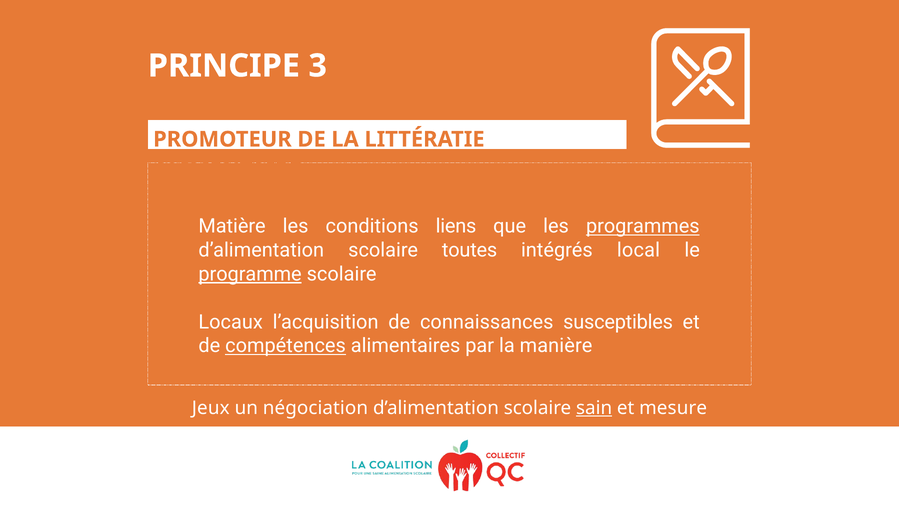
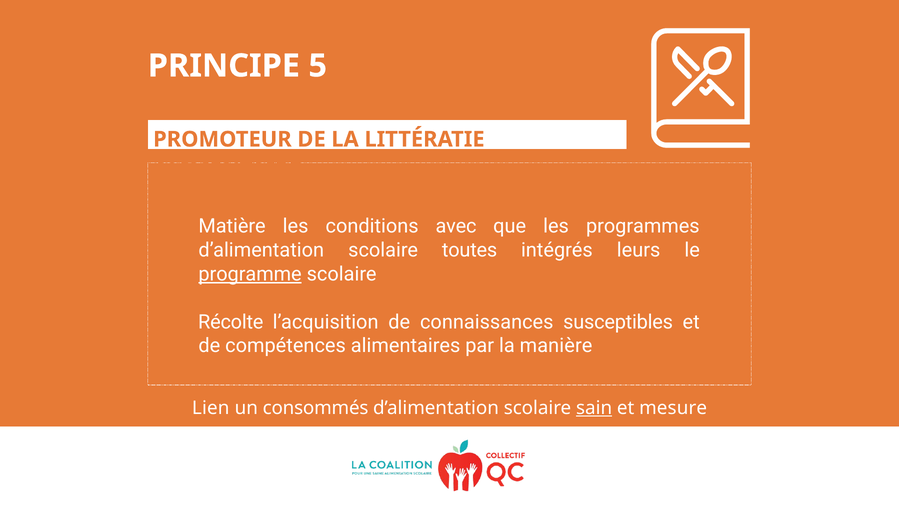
3: 3 -> 5
liens: liens -> avec
programmes underline: present -> none
local: local -> leurs
Locaux: Locaux -> Récolte
compétences underline: present -> none
Jeux: Jeux -> Lien
négociation: négociation -> consommés
